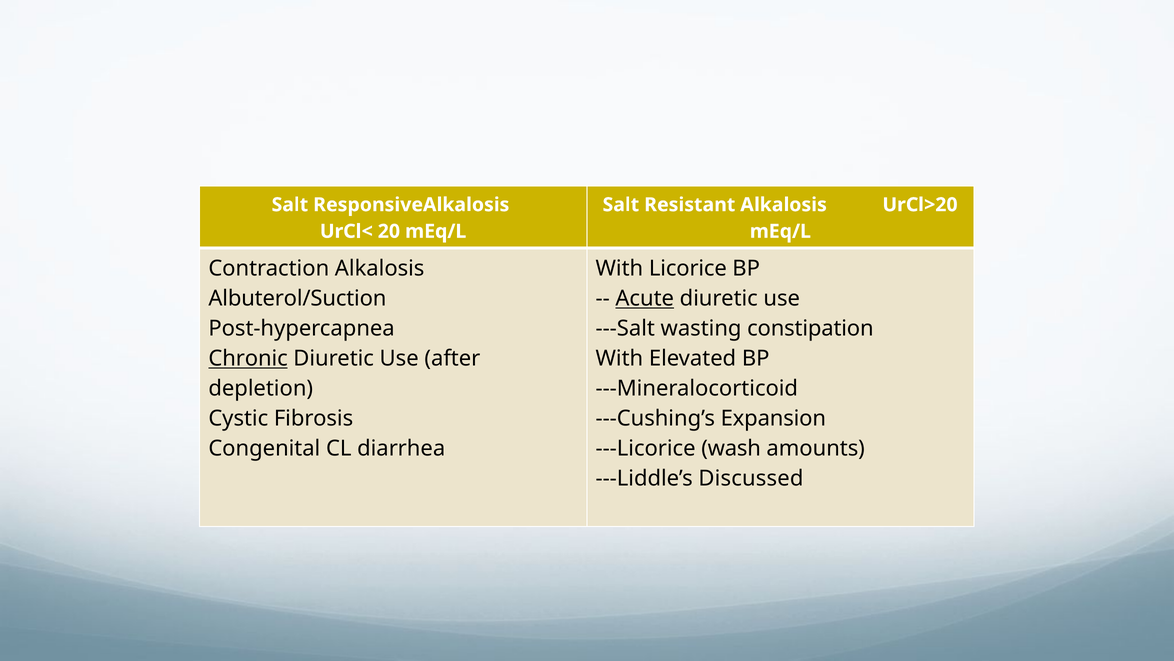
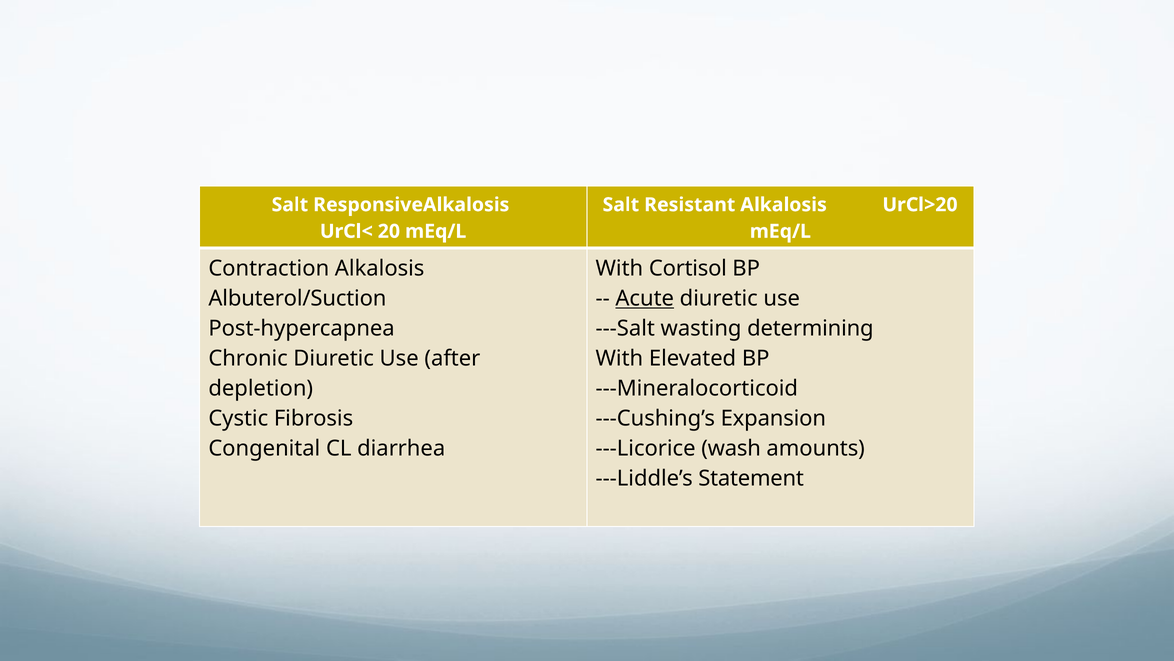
Licorice: Licorice -> Cortisol
constipation: constipation -> determining
Chronic underline: present -> none
Discussed: Discussed -> Statement
